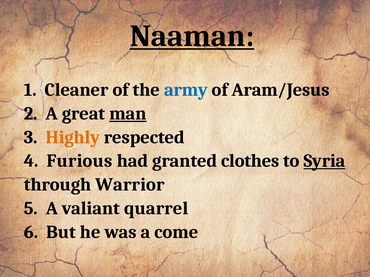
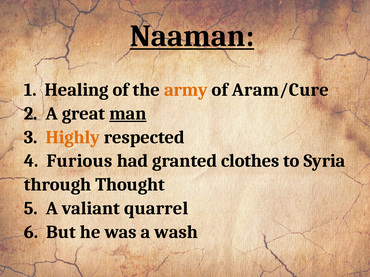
Cleaner: Cleaner -> Healing
army colour: blue -> orange
Aram/Jesus: Aram/Jesus -> Aram/Cure
Syria underline: present -> none
Warrior: Warrior -> Thought
come: come -> wash
